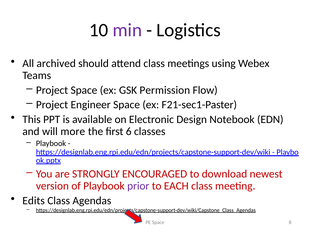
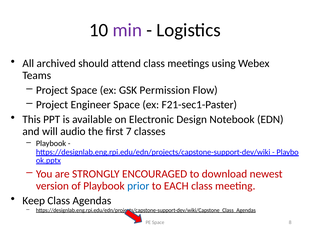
more: more -> audio
6: 6 -> 7
prior colour: purple -> blue
Edits: Edits -> Keep
